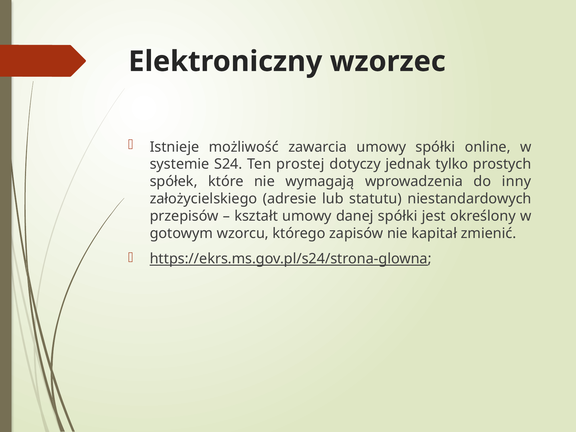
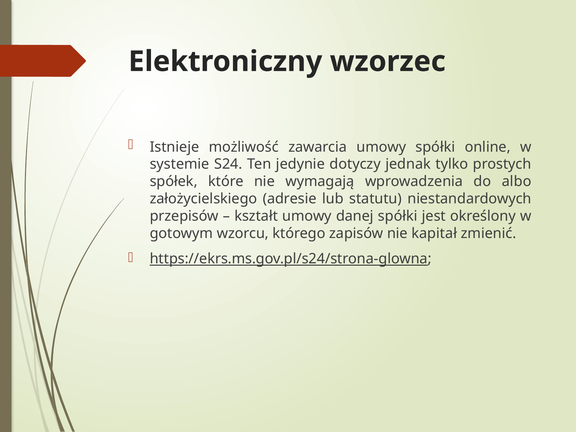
prostej: prostej -> jedynie
inny: inny -> albo
